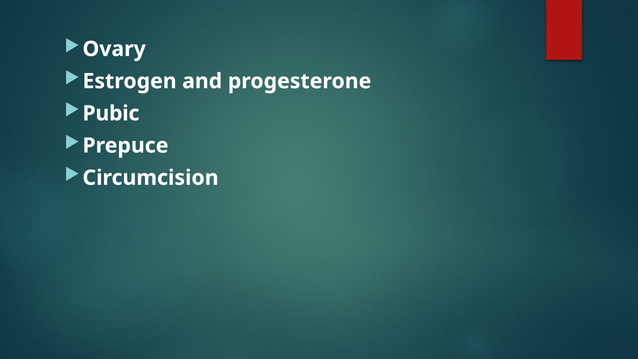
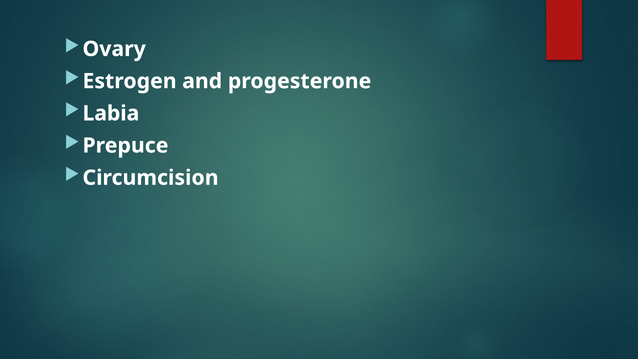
Pubic: Pubic -> Labia
